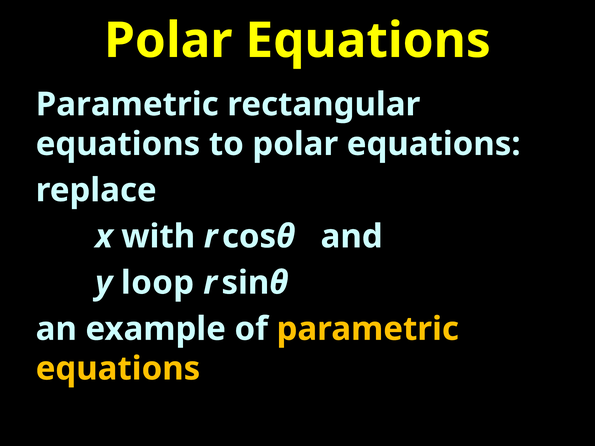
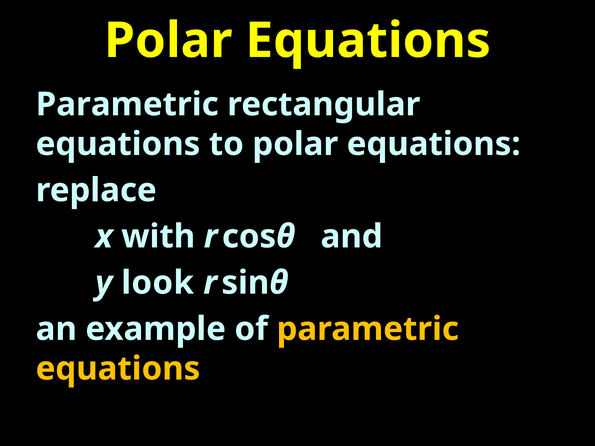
loop: loop -> look
